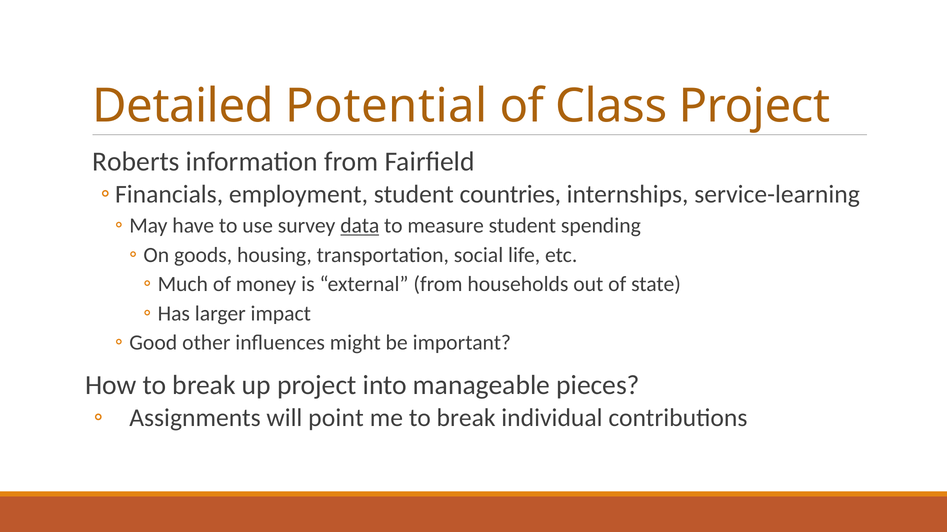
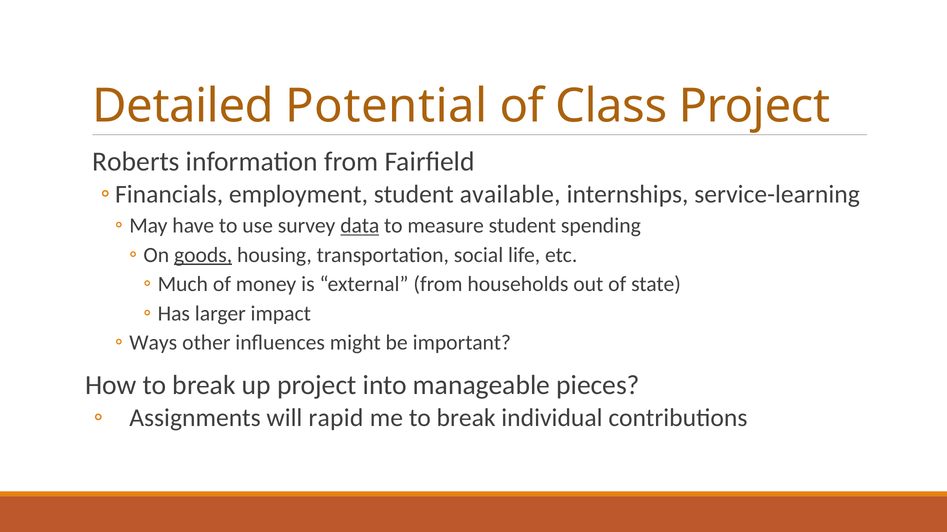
countries: countries -> available
goods underline: none -> present
Good: Good -> Ways
point: point -> rapid
